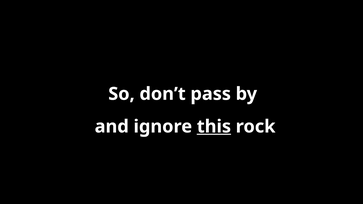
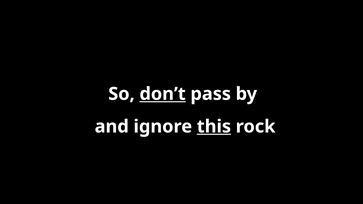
don’t underline: none -> present
